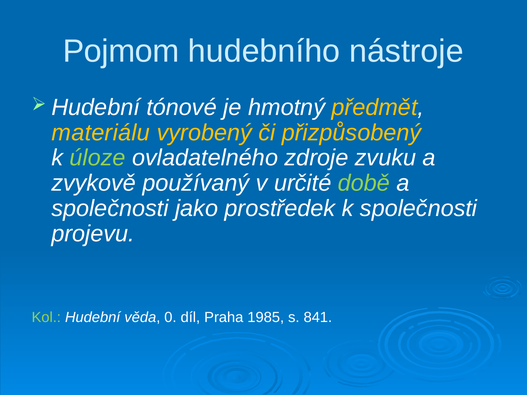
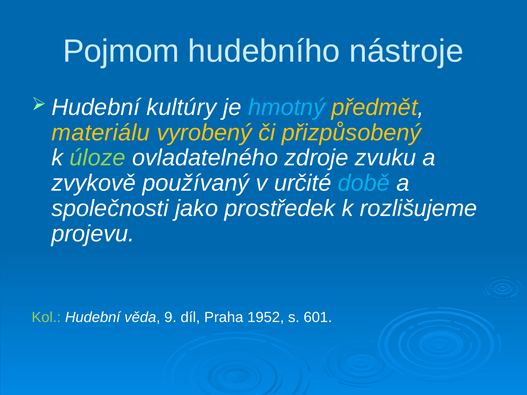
tónové: tónové -> kultúry
hmotný colour: white -> light blue
době colour: light green -> light blue
k společnosti: společnosti -> rozlišujeme
0: 0 -> 9
1985: 1985 -> 1952
841: 841 -> 601
